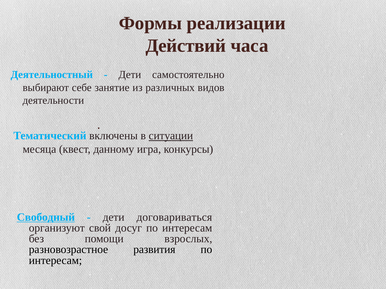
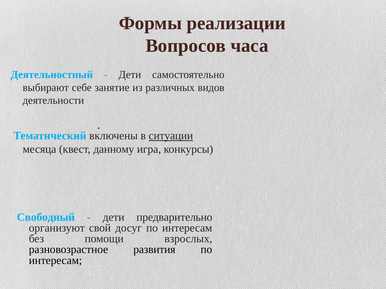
Действий: Действий -> Вопросов
Свободный underline: present -> none
договариваться: договариваться -> предварительно
